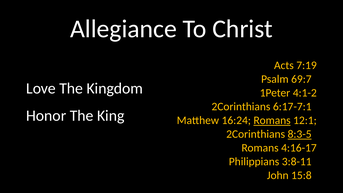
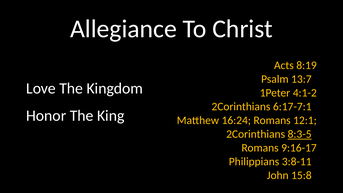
7:19: 7:19 -> 8:19
69:7: 69:7 -> 13:7
Romans at (272, 120) underline: present -> none
4:16-17: 4:16-17 -> 9:16-17
